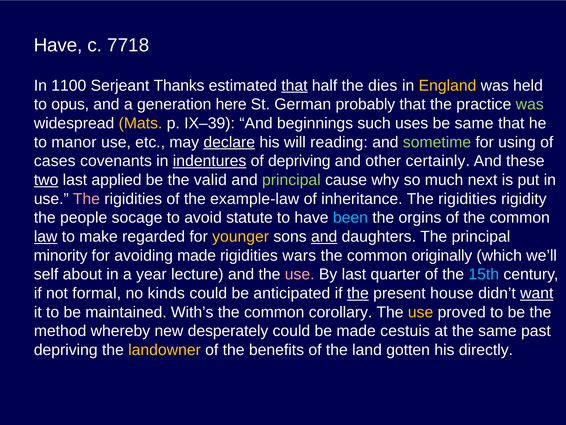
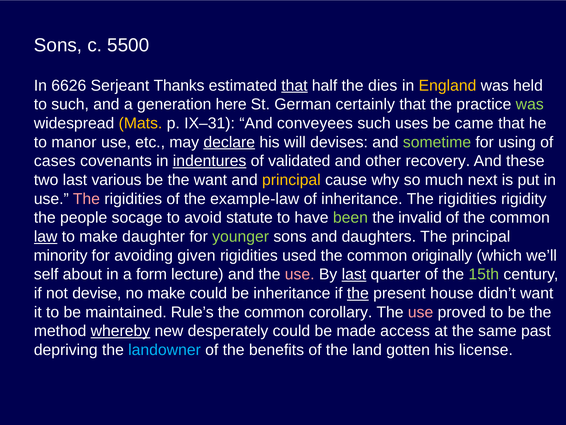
Have at (58, 45): Have -> Sons
7718: 7718 -> 5500
1100: 1100 -> 6626
to opus: opus -> such
probably: probably -> certainly
IX–39: IX–39 -> IX–31
beginnings: beginnings -> conveyees
be same: same -> came
reading: reading -> devises
of depriving: depriving -> validated
certainly: certainly -> recovery
two underline: present -> none
applied: applied -> various
the valid: valid -> want
principal at (291, 180) colour: light green -> yellow
been colour: light blue -> light green
orgins: orgins -> invalid
regarded: regarded -> daughter
younger colour: yellow -> light green
and at (324, 236) underline: present -> none
avoiding made: made -> given
wars: wars -> used
year: year -> form
last at (354, 274) underline: none -> present
15th colour: light blue -> light green
formal: formal -> devise
no kinds: kinds -> make
be anticipated: anticipated -> inheritance
want at (537, 293) underline: present -> none
With’s: With’s -> Rule’s
use at (421, 312) colour: yellow -> pink
whereby underline: none -> present
cestuis: cestuis -> access
landowner colour: yellow -> light blue
directly: directly -> license
